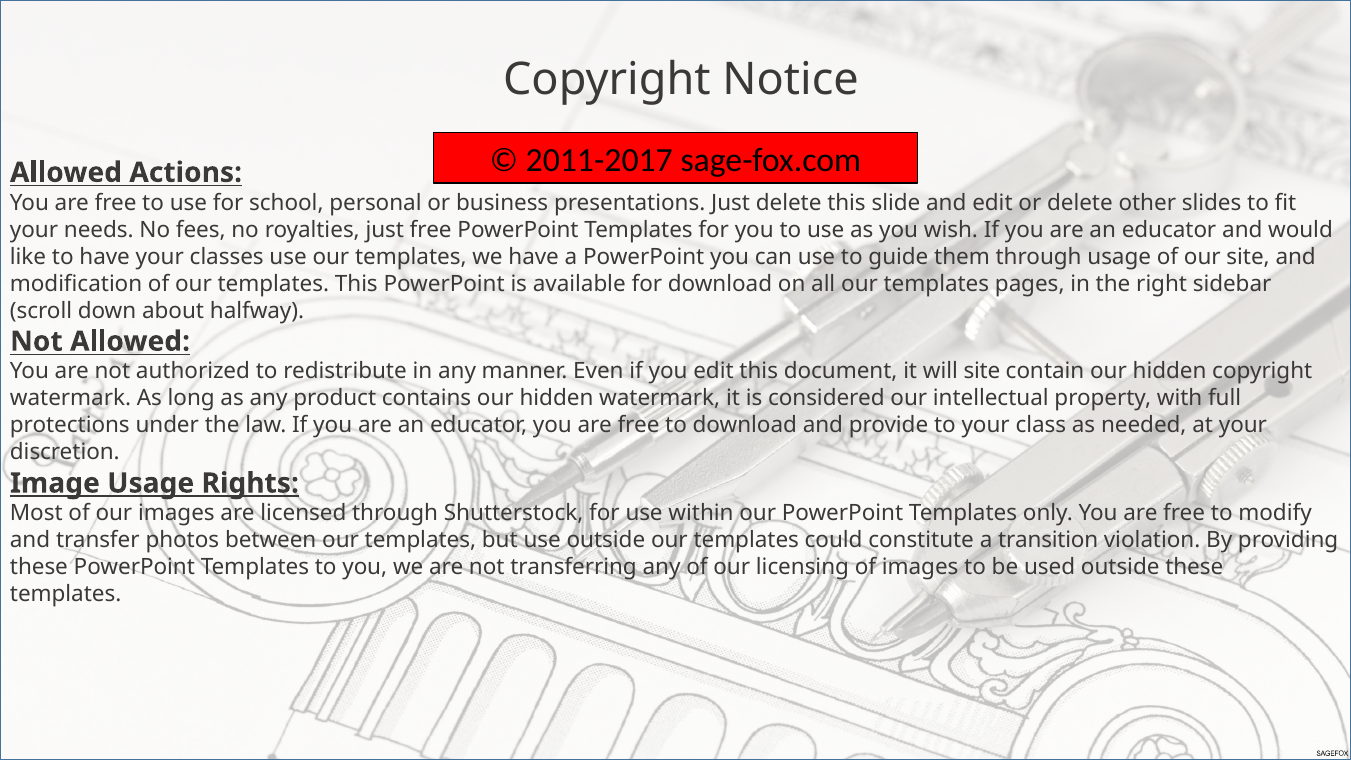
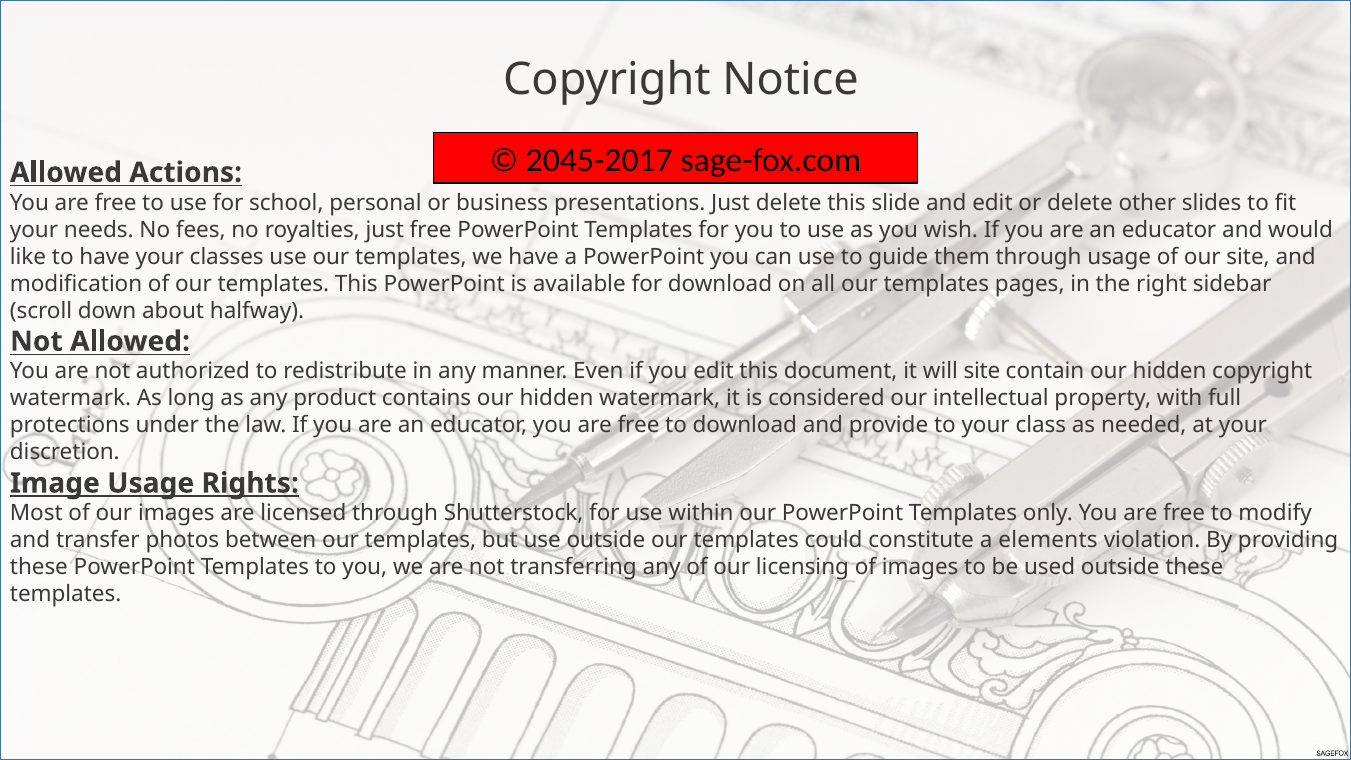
2011-2017: 2011-2017 -> 2045-2017
transition: transition -> elements
